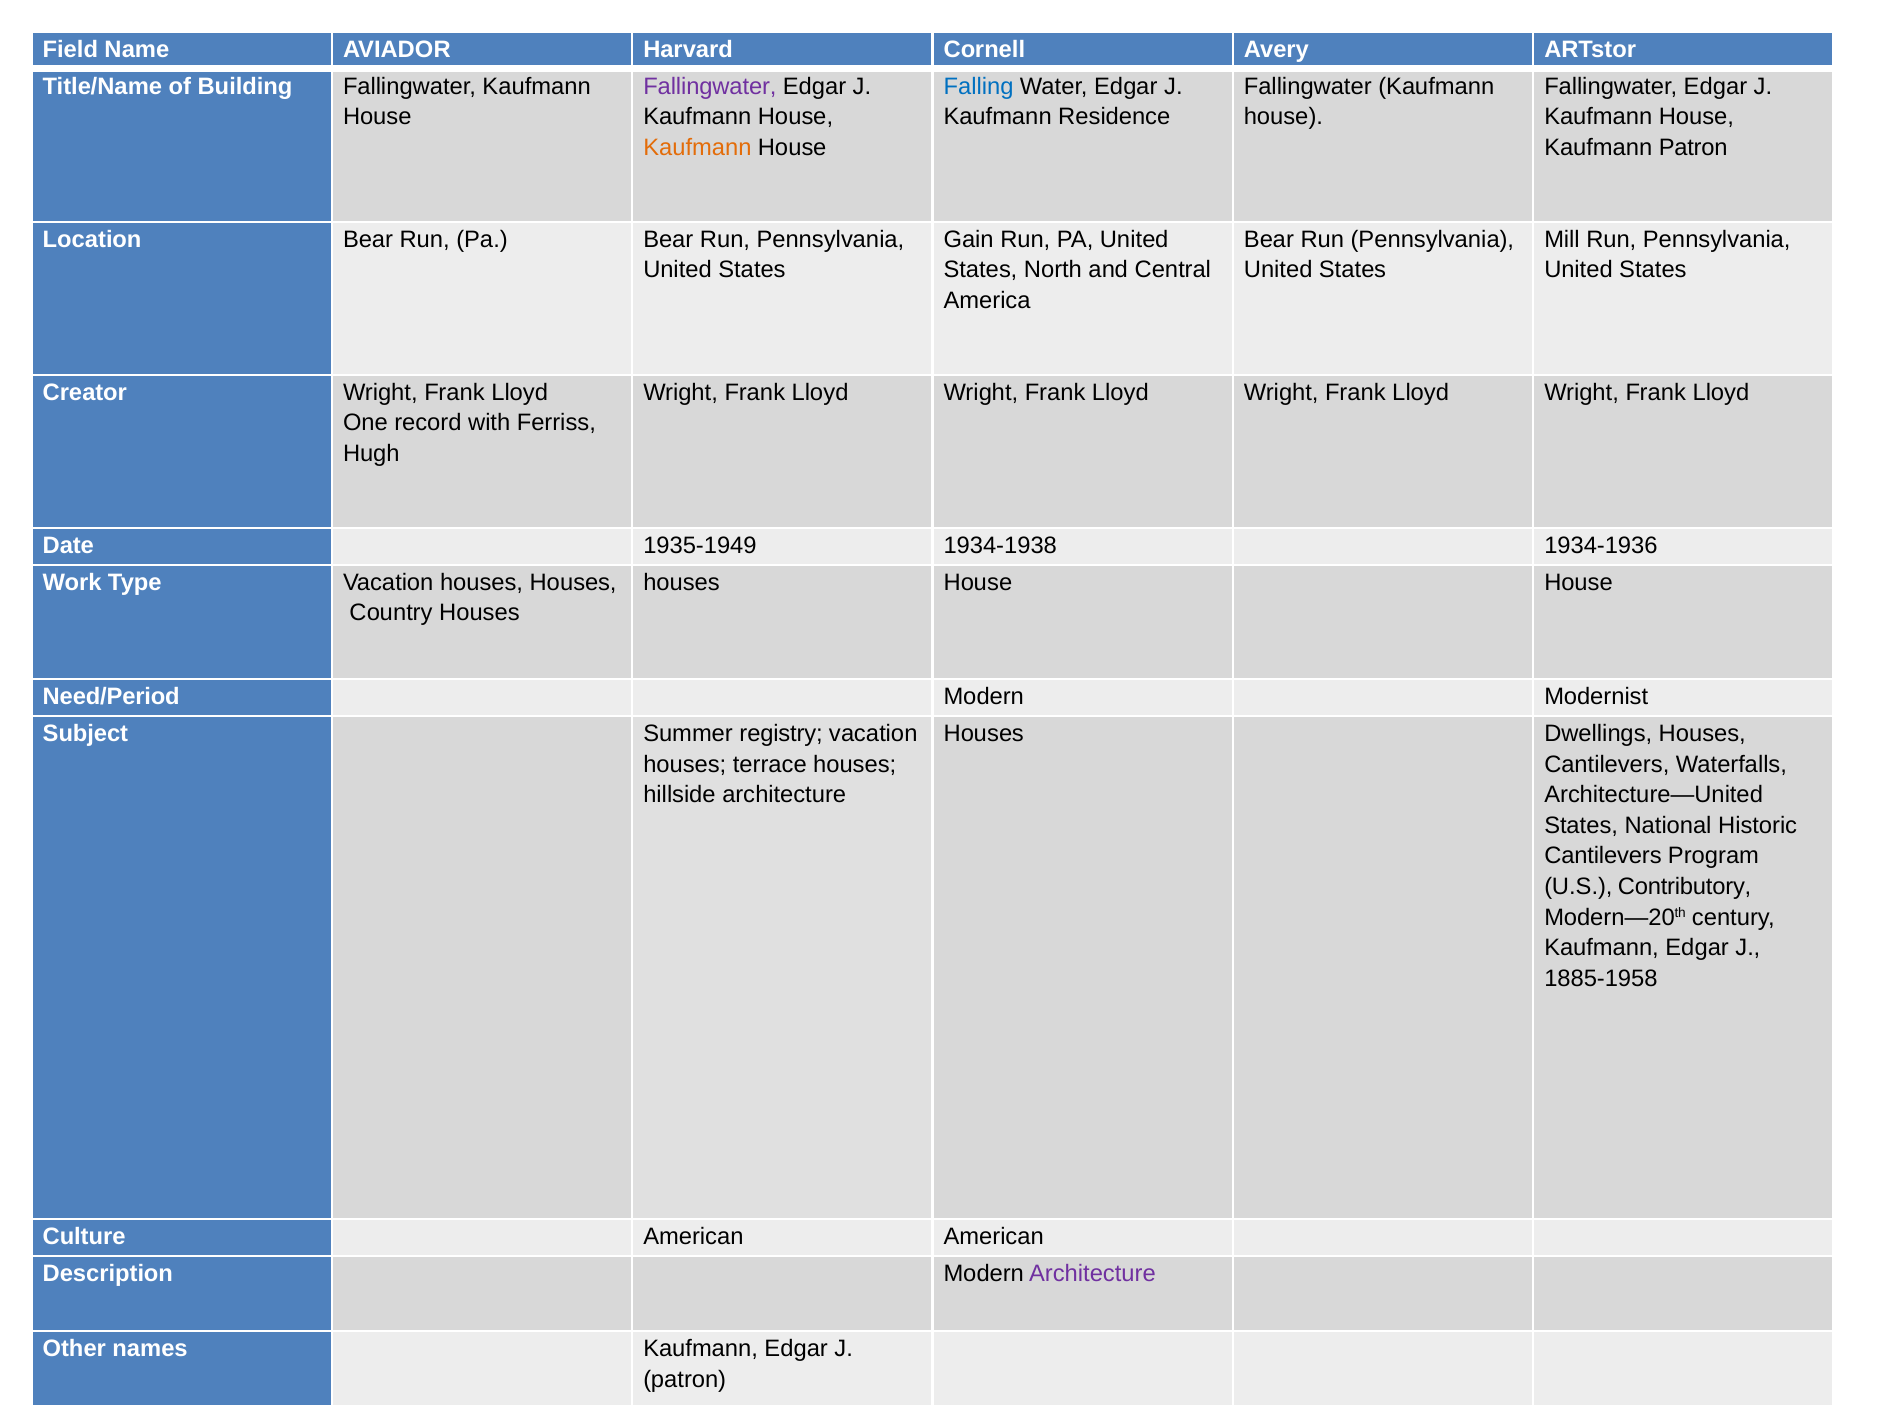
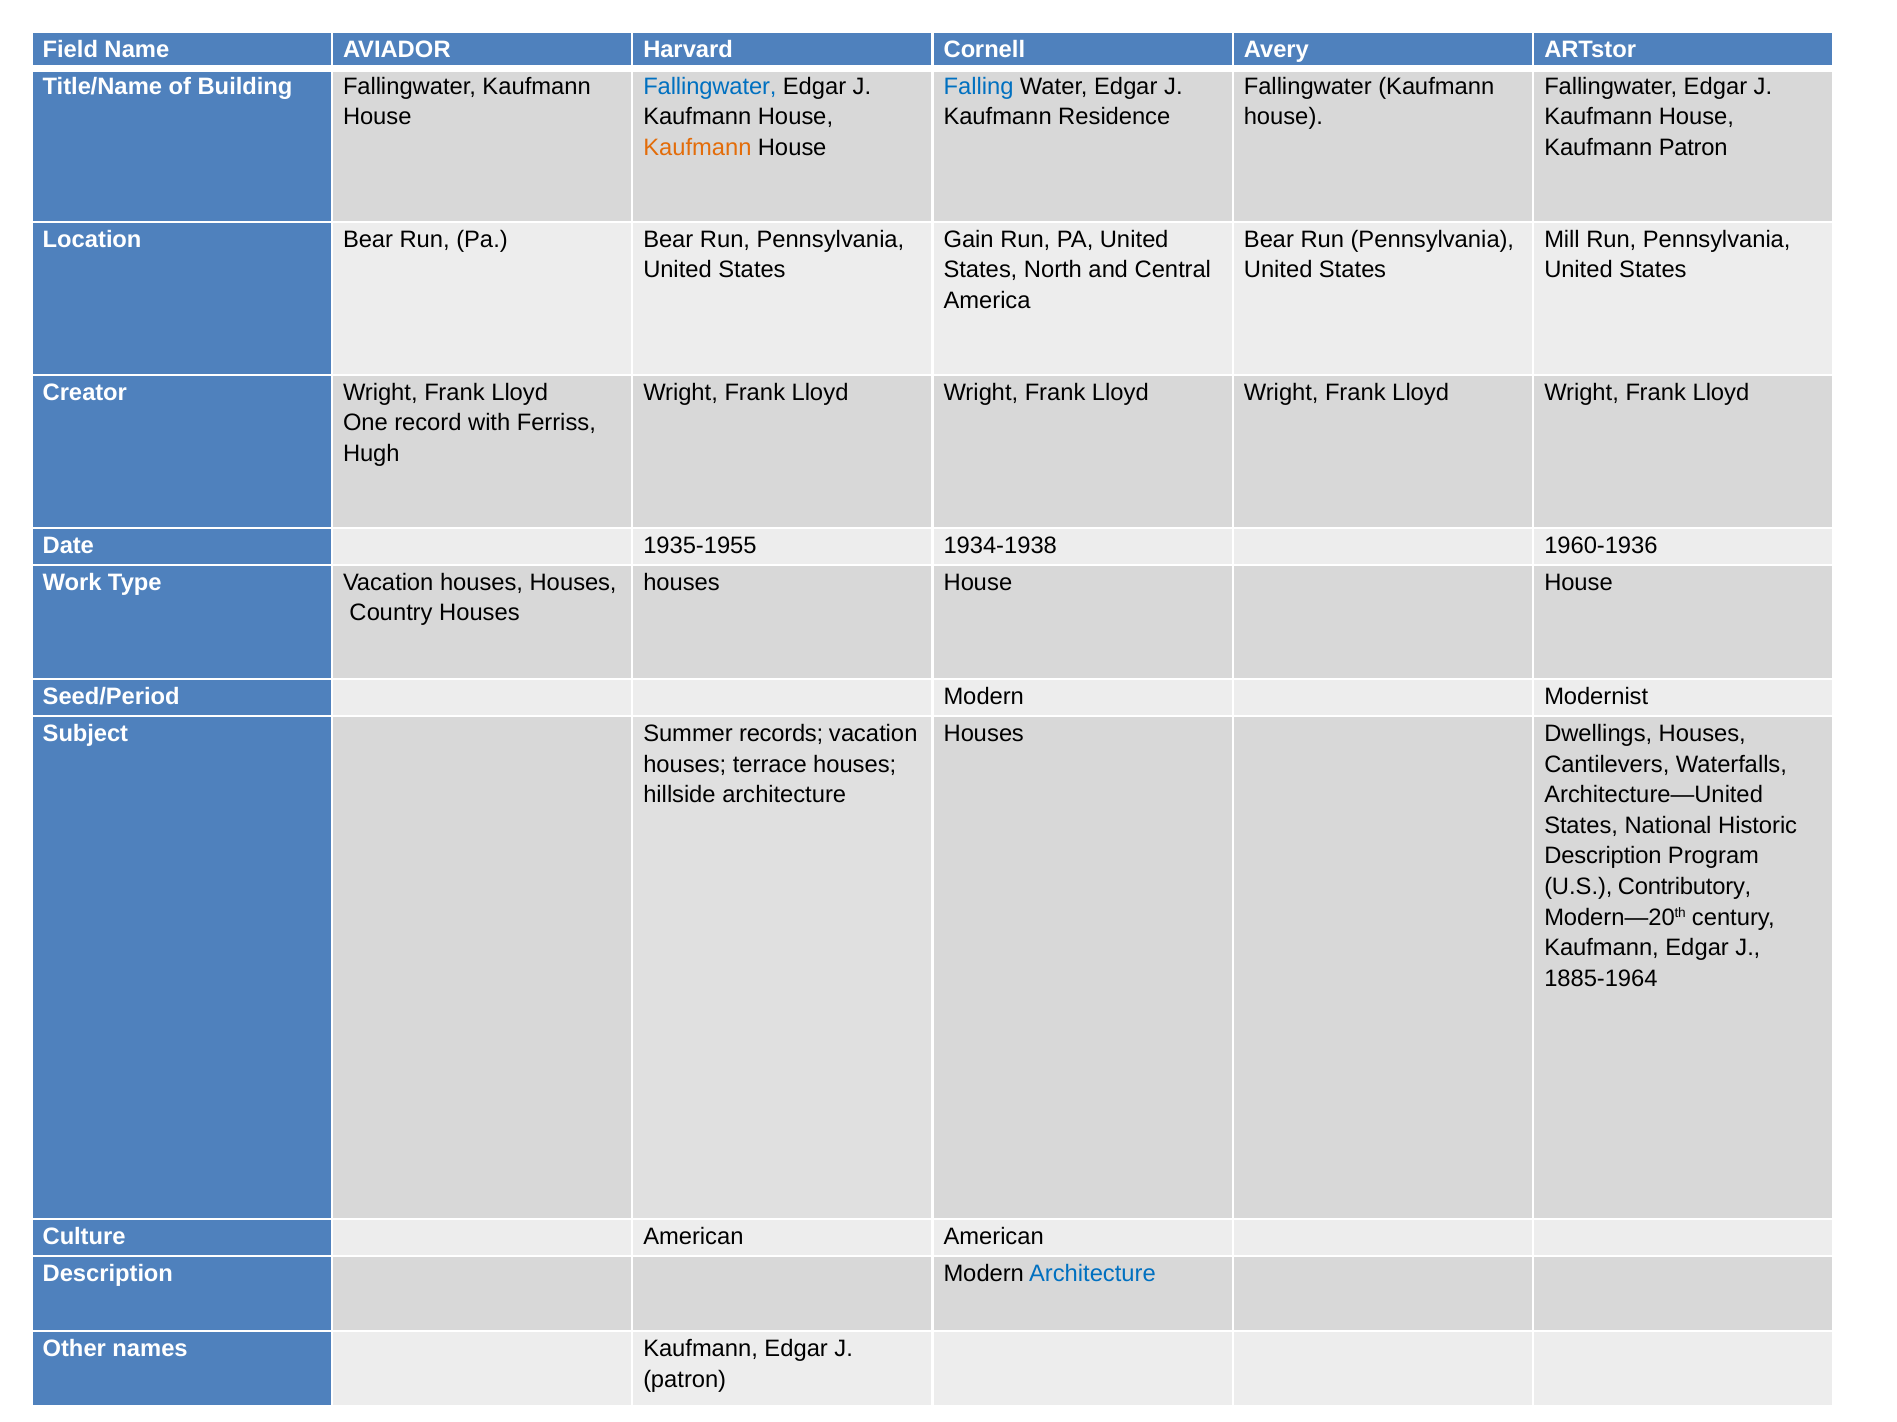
Fallingwater at (710, 86) colour: purple -> blue
1935-1949: 1935-1949 -> 1935-1955
1934-1936: 1934-1936 -> 1960-1936
Need/Period: Need/Period -> Seed/Period
registry: registry -> records
Cantilevers at (1603, 857): Cantilevers -> Description
1885-1958: 1885-1958 -> 1885-1964
Architecture at (1092, 1274) colour: purple -> blue
